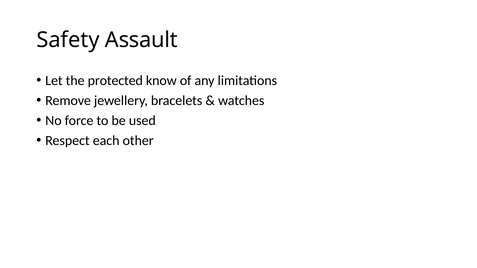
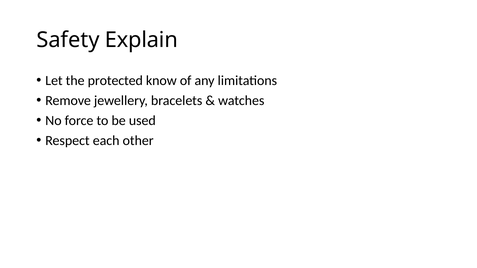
Assault: Assault -> Explain
